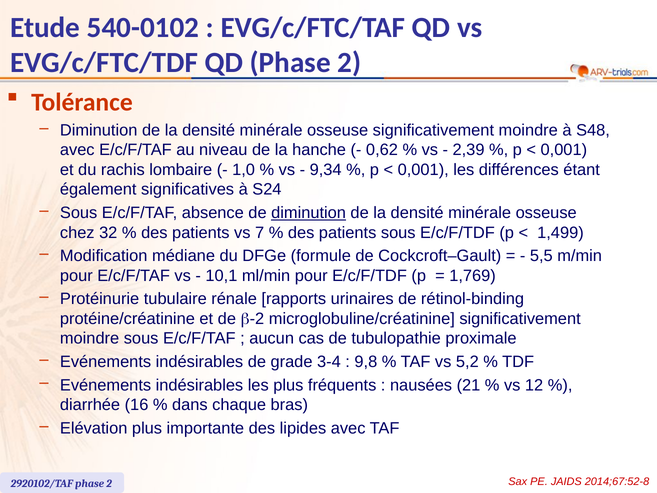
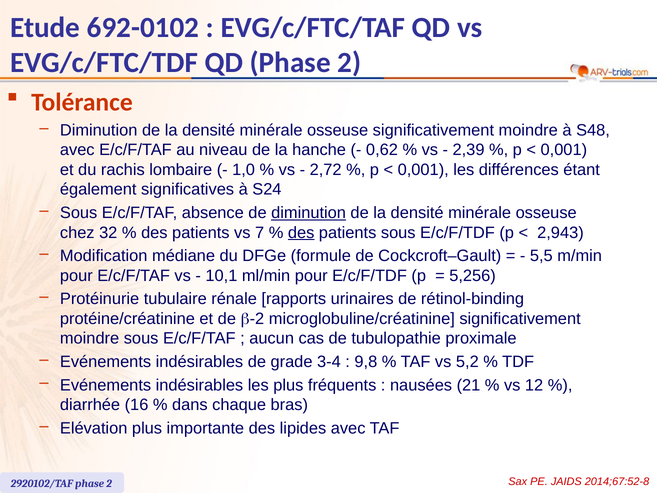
540-0102: 540-0102 -> 692-0102
9,34: 9,34 -> 2,72
des at (301, 232) underline: none -> present
1,499: 1,499 -> 2,943
1,769: 1,769 -> 5,256
